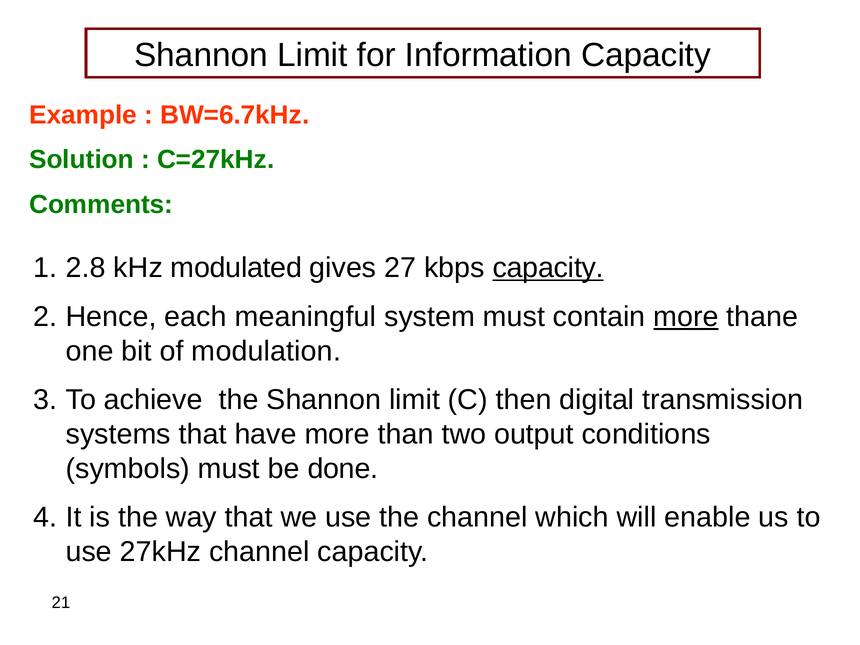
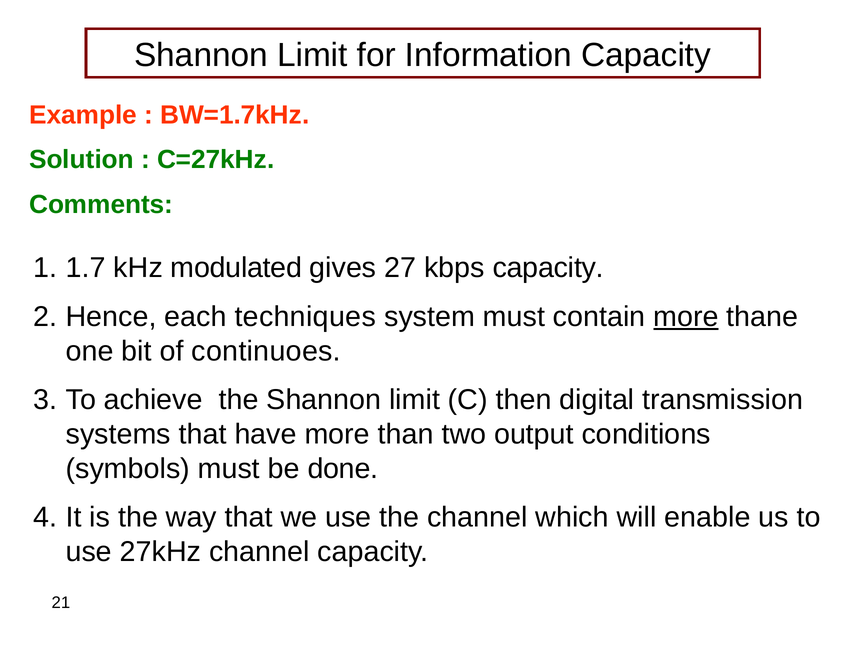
BW=6.7kHz: BW=6.7kHz -> BW=1.7kHz
2.8: 2.8 -> 1.7
capacity at (548, 268) underline: present -> none
meaningful: meaningful -> techniques
modulation: modulation -> continuoes
